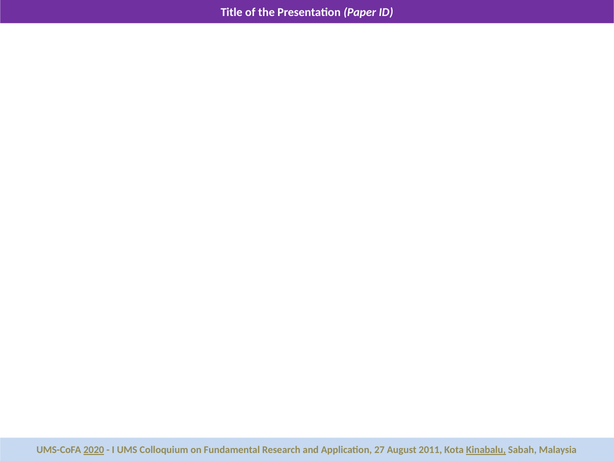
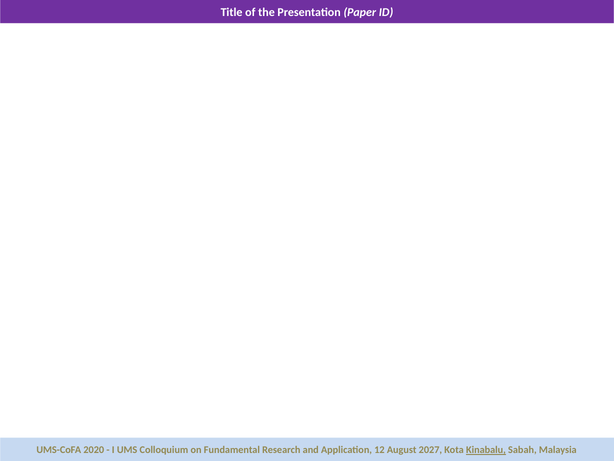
2020 underline: present -> none
27: 27 -> 12
2011: 2011 -> 2027
